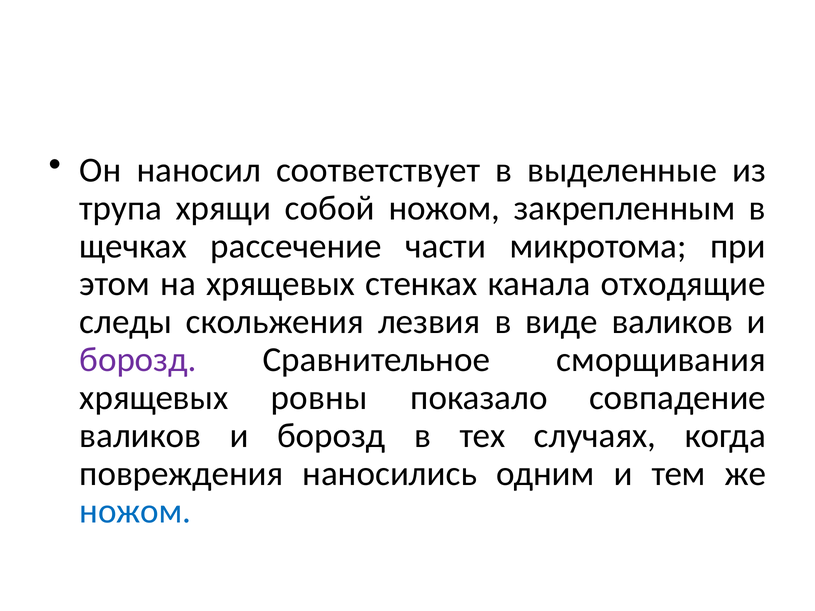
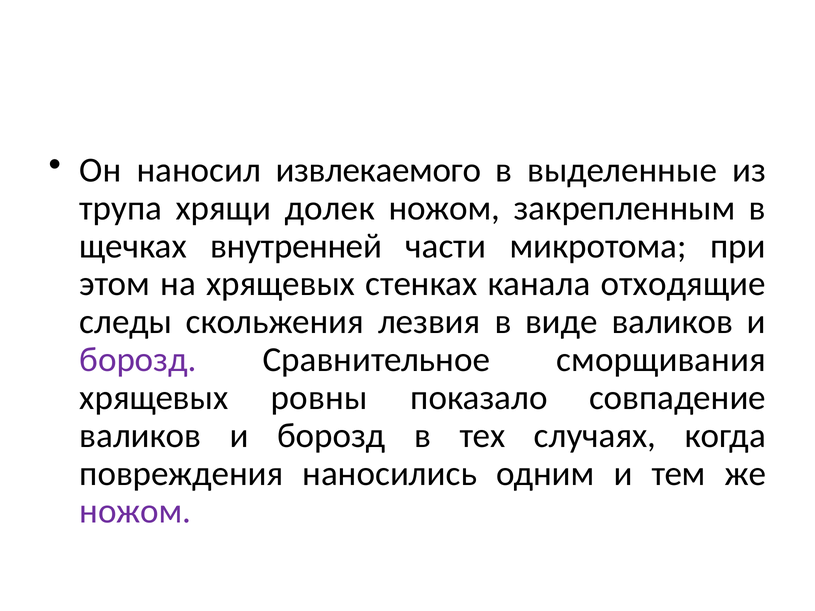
соответствует: соответствует -> извлекаемого
собой: собой -> долек
рассечение: рассечение -> внутренней
ножом at (135, 512) colour: blue -> purple
